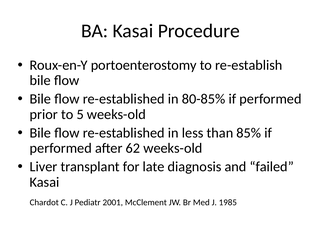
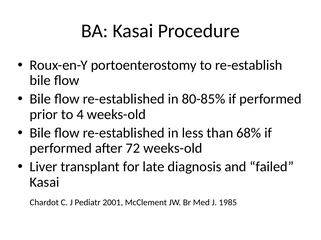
5: 5 -> 4
85%: 85% -> 68%
62: 62 -> 72
